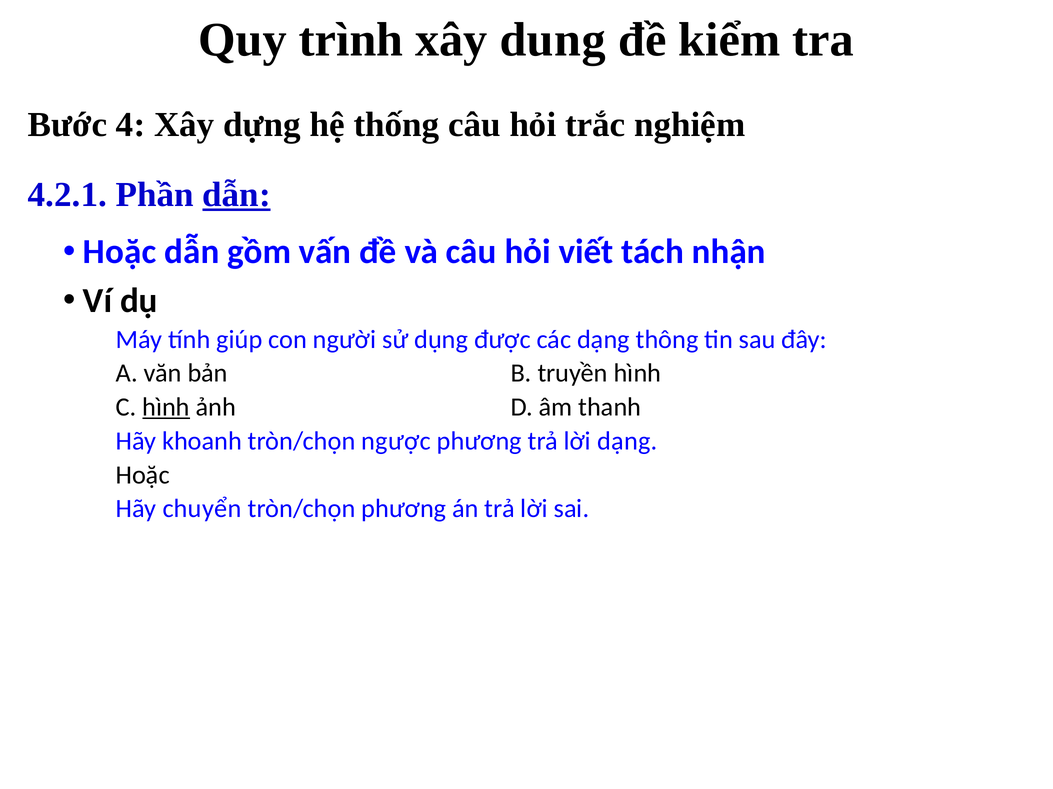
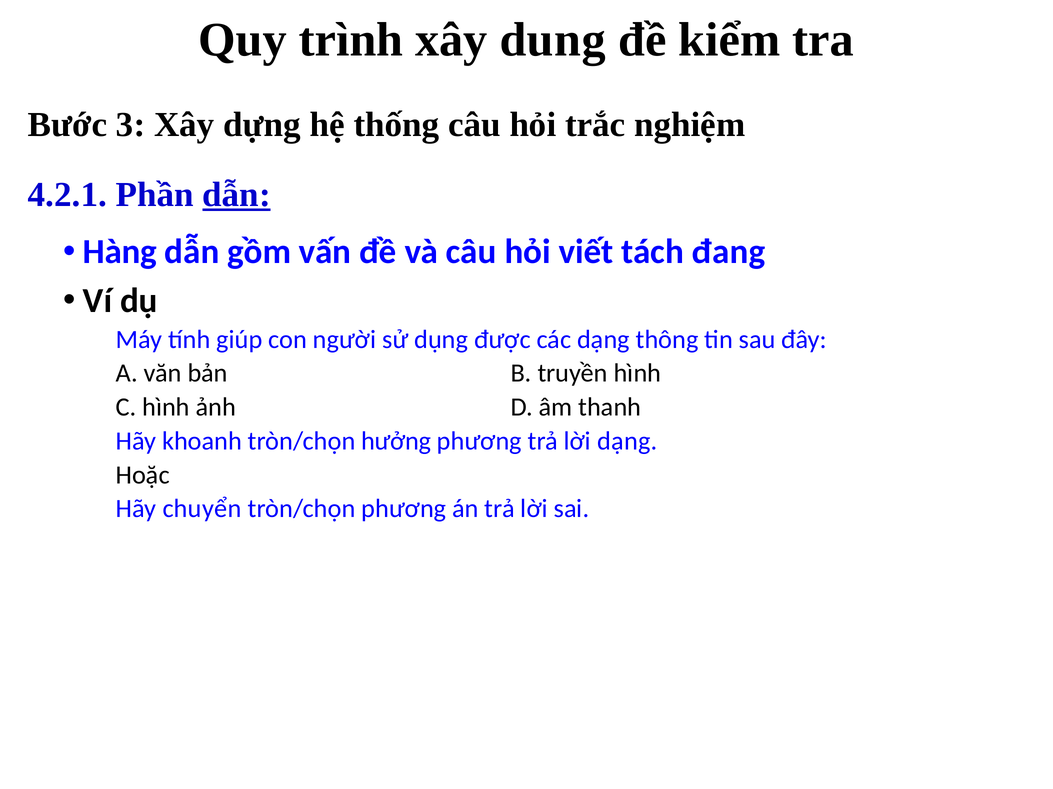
4: 4 -> 3
Hoặc at (120, 252): Hoặc -> Hàng
nhận: nhận -> đang
hình at (166, 408) underline: present -> none
ngược: ngược -> hưởng
